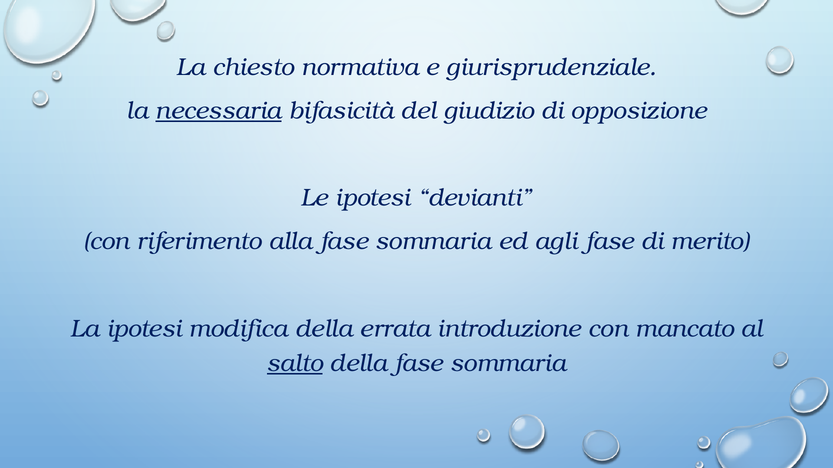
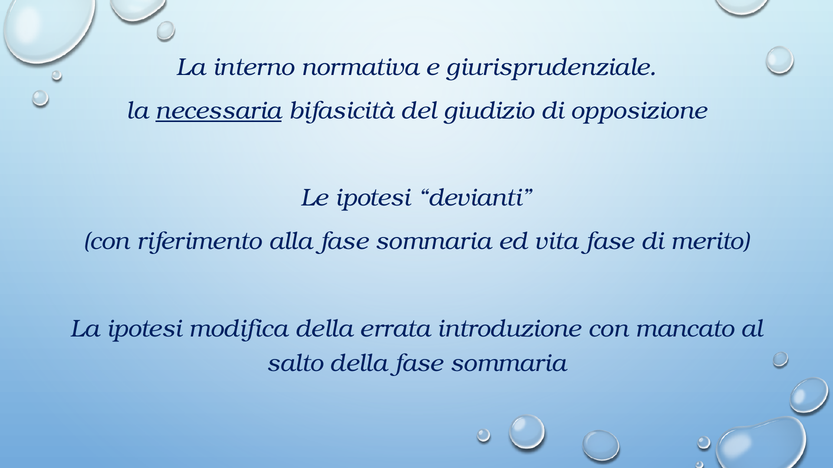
chiesto: chiesto -> interno
agli: agli -> vita
salto underline: present -> none
